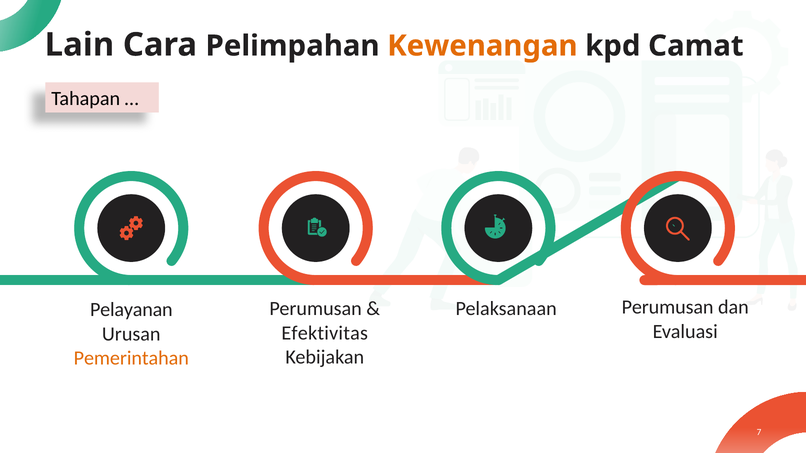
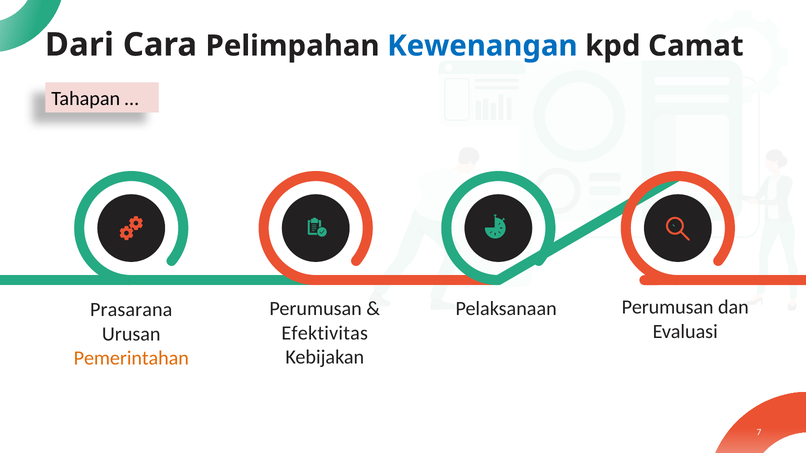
Lain: Lain -> Dari
Kewenangan colour: orange -> blue
Pelayanan: Pelayanan -> Prasarana
